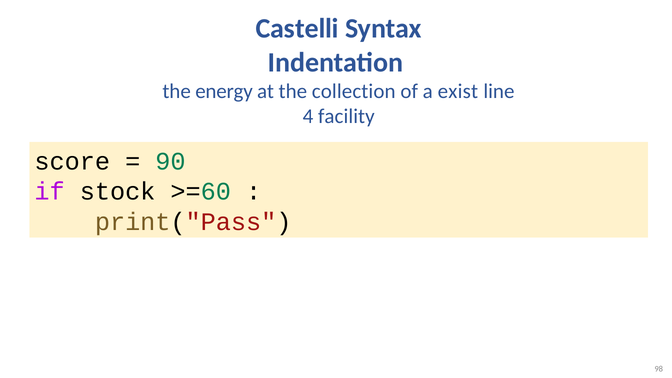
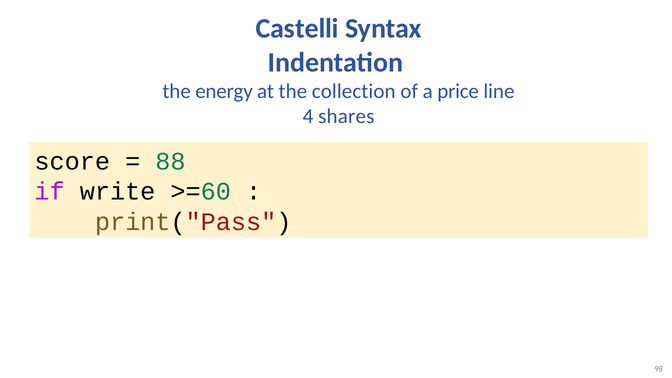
exist: exist -> price
facility: facility -> shares
90: 90 -> 88
stock: stock -> write
